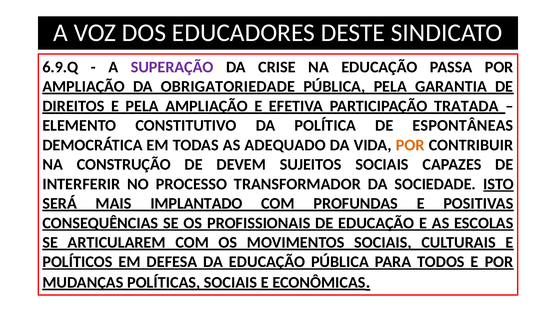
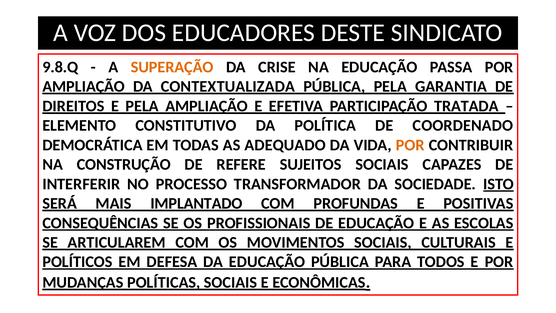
6.9.Q: 6.9.Q -> 9.8.Q
SUPERAÇÃO colour: purple -> orange
OBRIGATORIEDADE: OBRIGATORIEDADE -> CONTEXTUALIZADA
ESPONTÂNEAS: ESPONTÂNEAS -> COORDENADO
DEVEM: DEVEM -> REFERE
